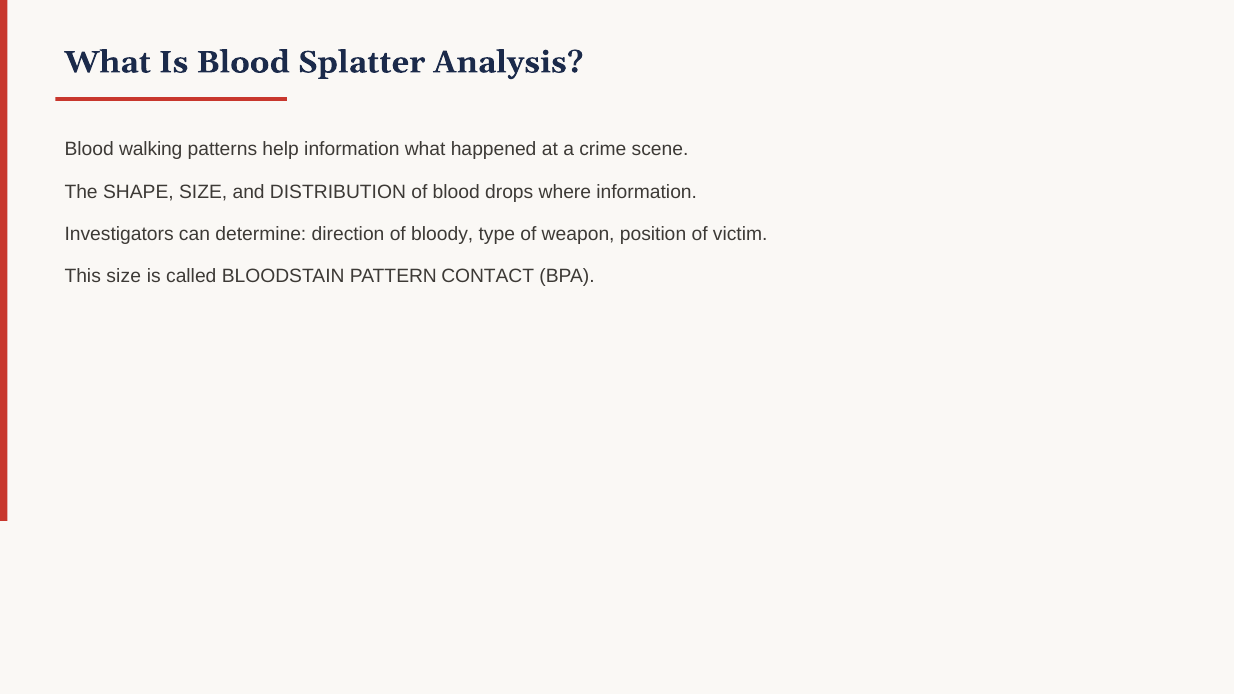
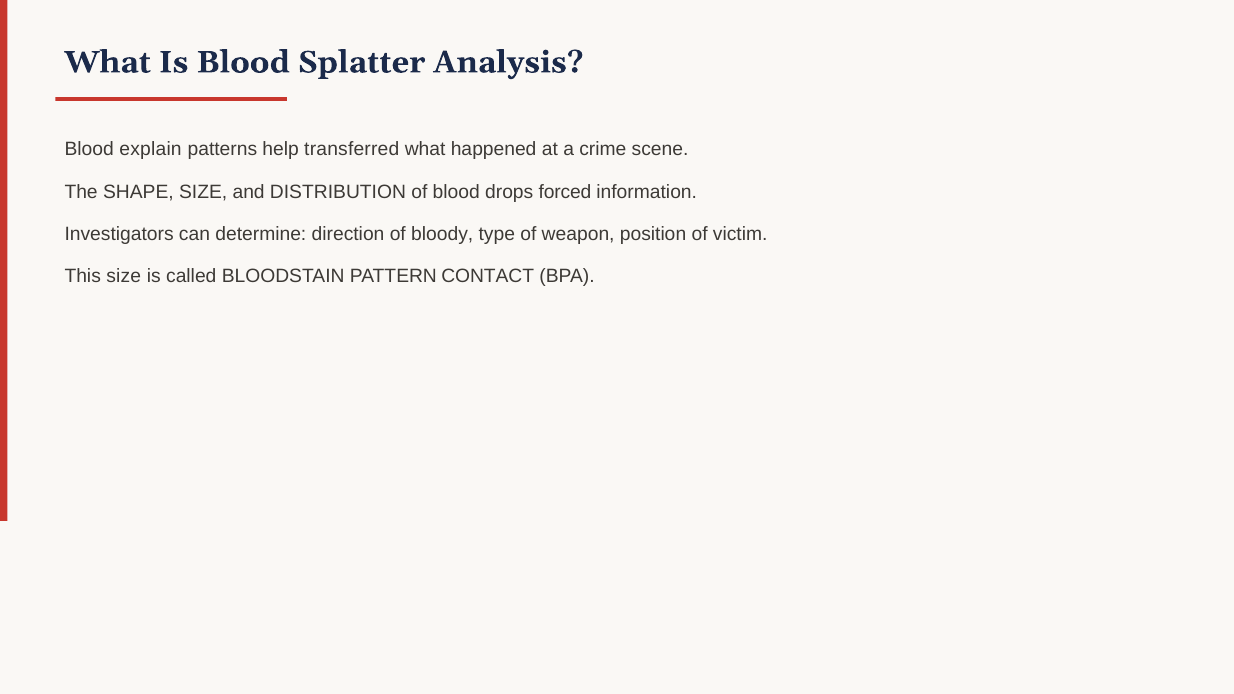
walking: walking -> explain
help information: information -> transferred
where: where -> forced
